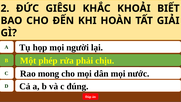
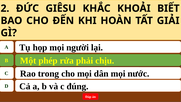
mong: mong -> trong
